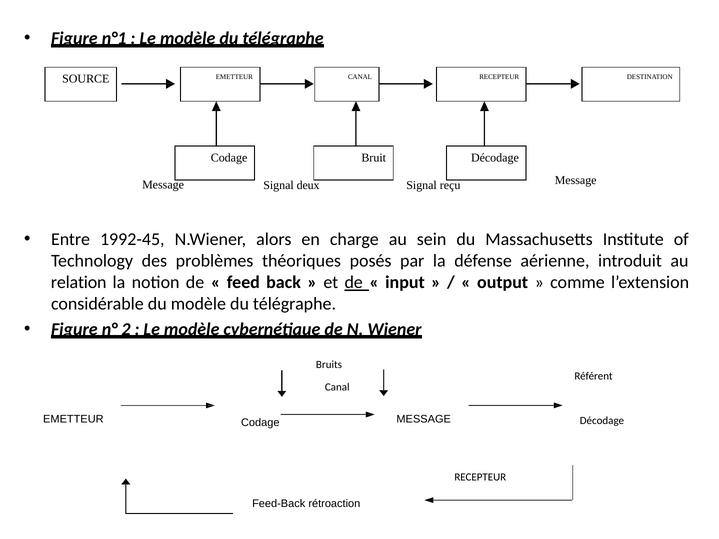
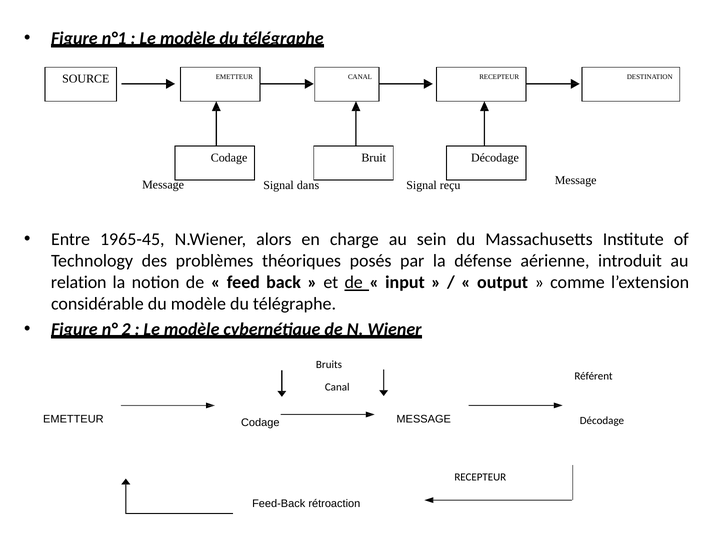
deux: deux -> dans
1992-45: 1992-45 -> 1965-45
